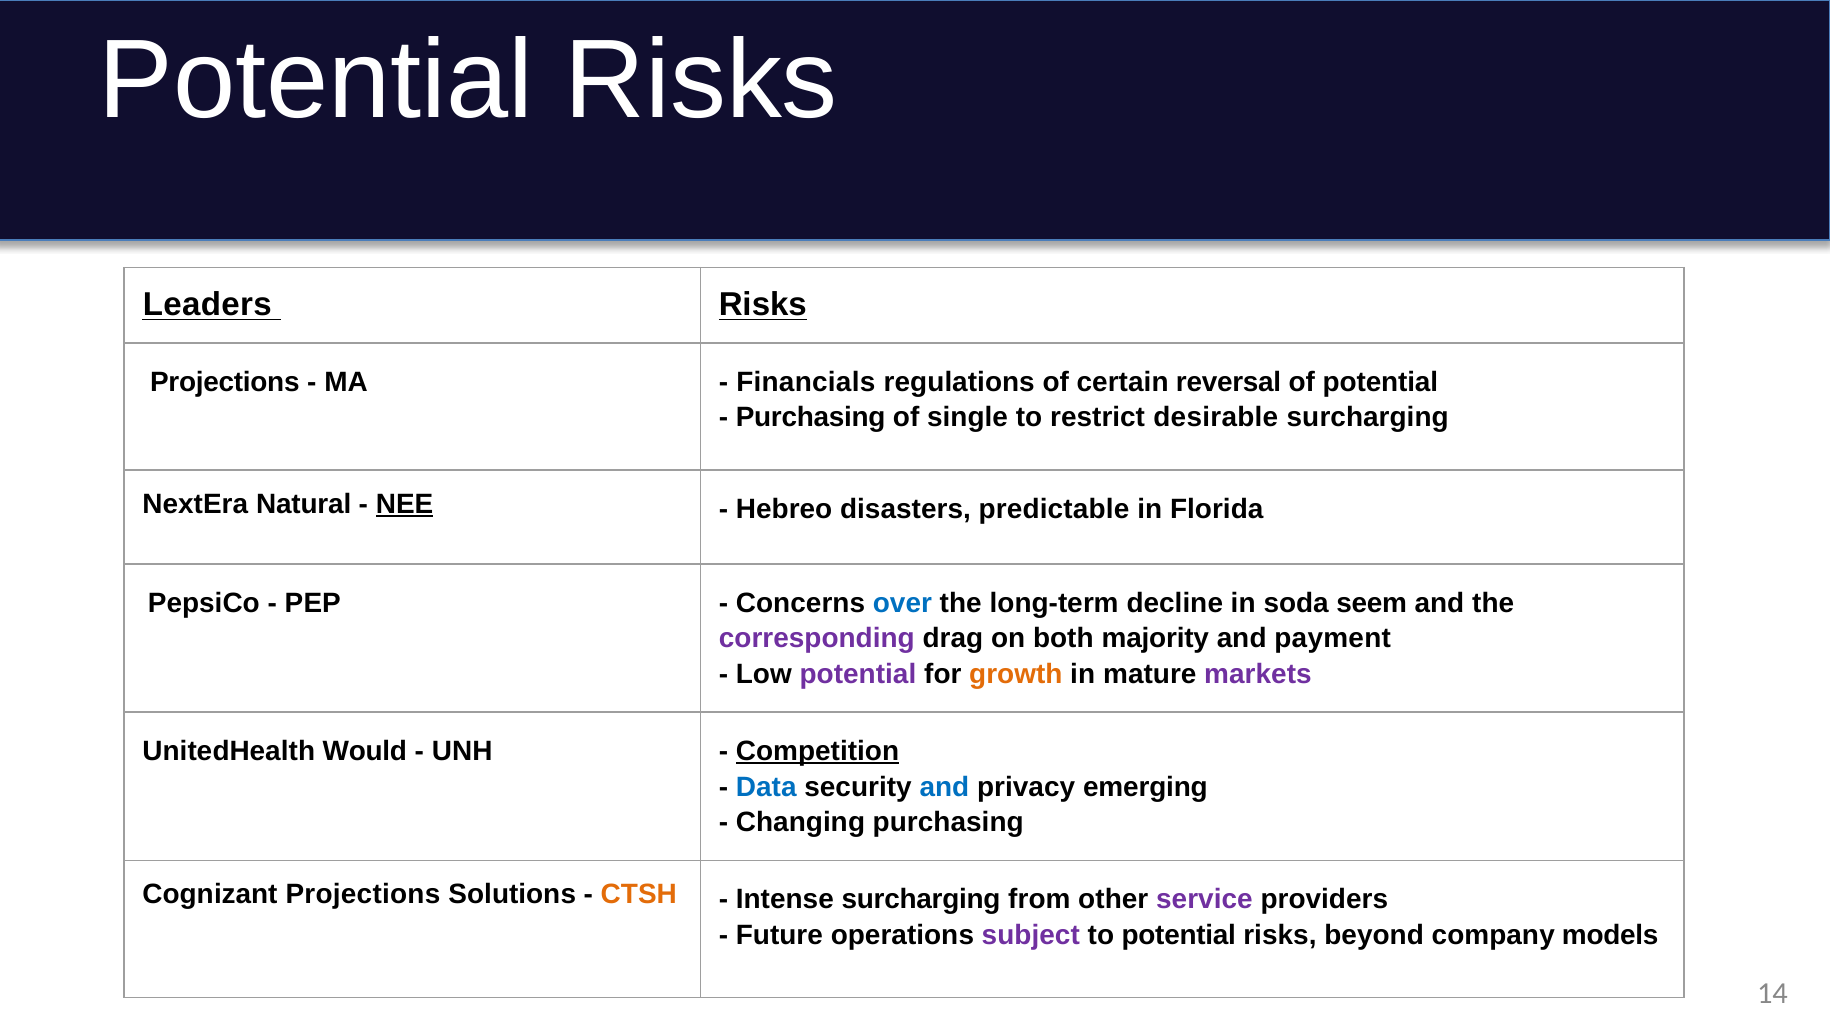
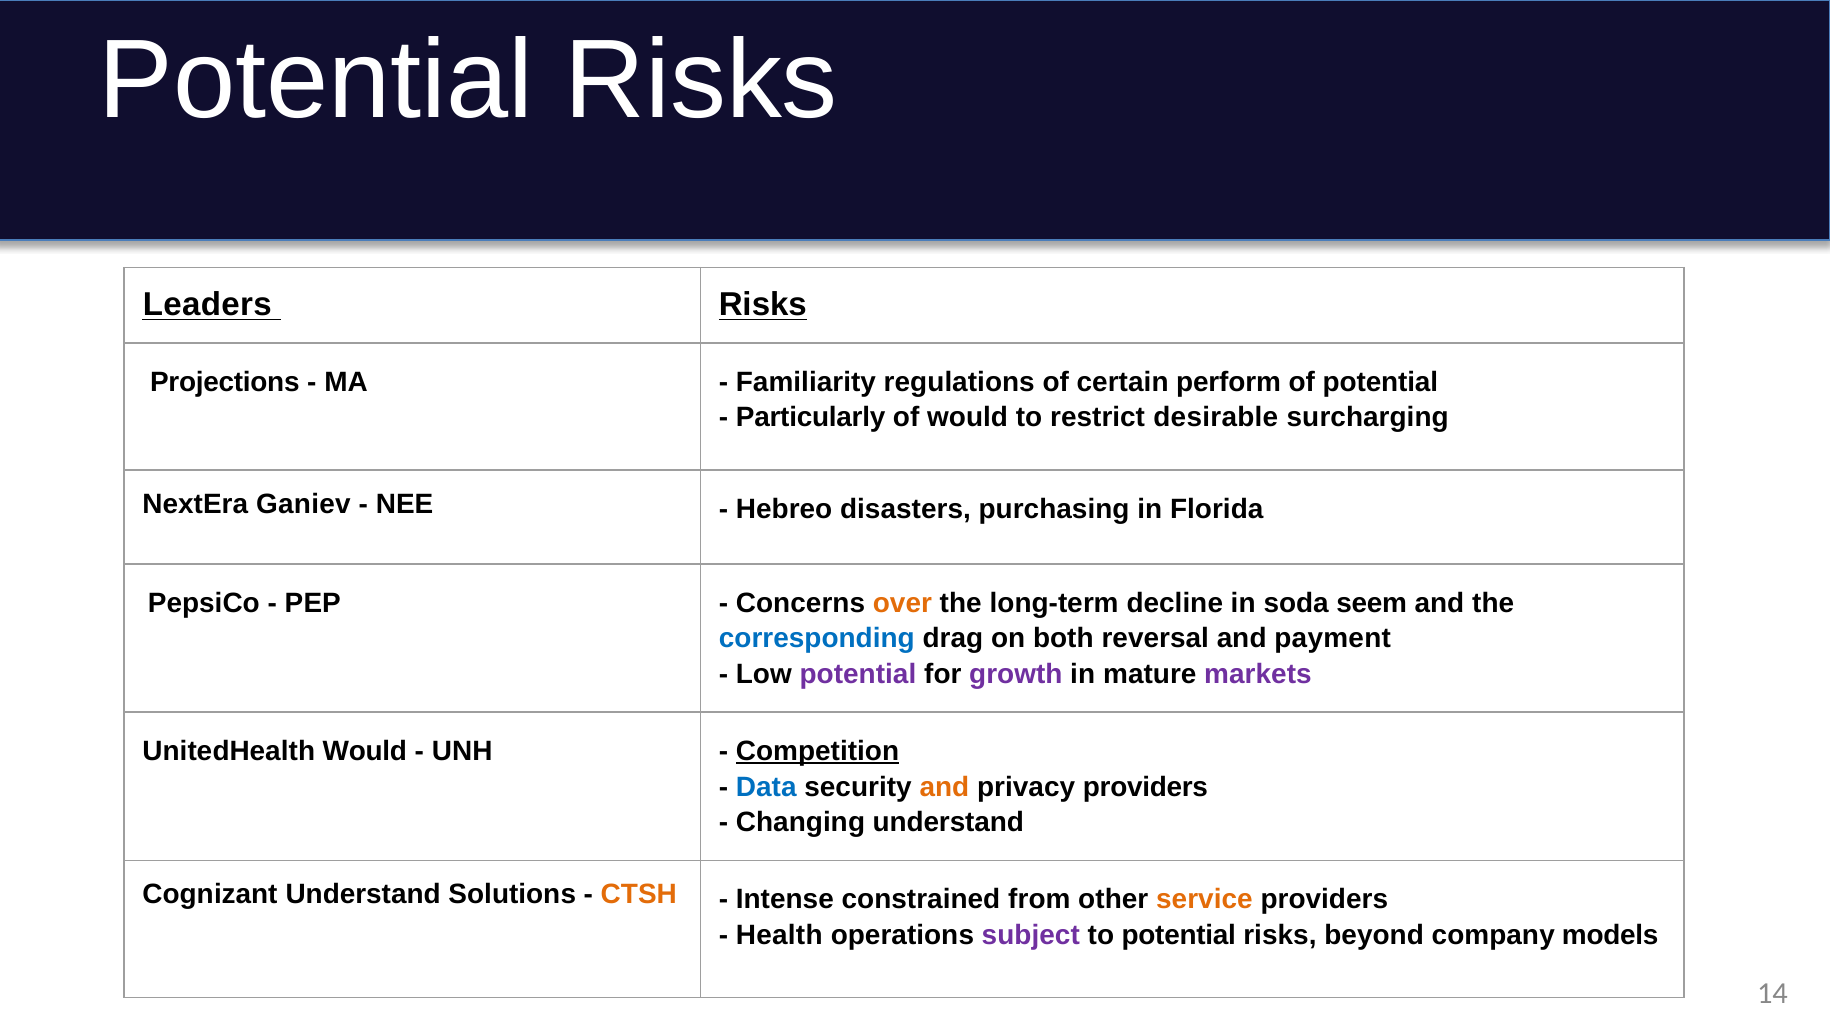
Financials: Financials -> Familiarity
reversal: reversal -> perform
Purchasing at (811, 418): Purchasing -> Particularly
of single: single -> would
Natural: Natural -> Ganiev
NEE underline: present -> none
predictable: predictable -> purchasing
over colour: blue -> orange
corresponding colour: purple -> blue
majority: majority -> reversal
growth colour: orange -> purple
and at (944, 787) colour: blue -> orange
privacy emerging: emerging -> providers
Changing purchasing: purchasing -> understand
Cognizant Projections: Projections -> Understand
Intense surcharging: surcharging -> constrained
service colour: purple -> orange
Future: Future -> Health
